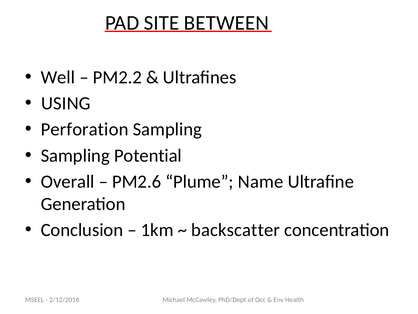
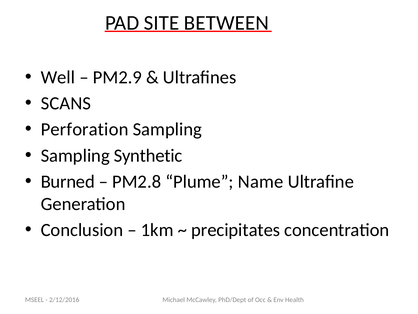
PM2.2: PM2.2 -> PM2.9
USING: USING -> SCANS
Potential: Potential -> Synthetic
Overall: Overall -> Burned
PM2.6: PM2.6 -> PM2.8
backscatter: backscatter -> precipitates
